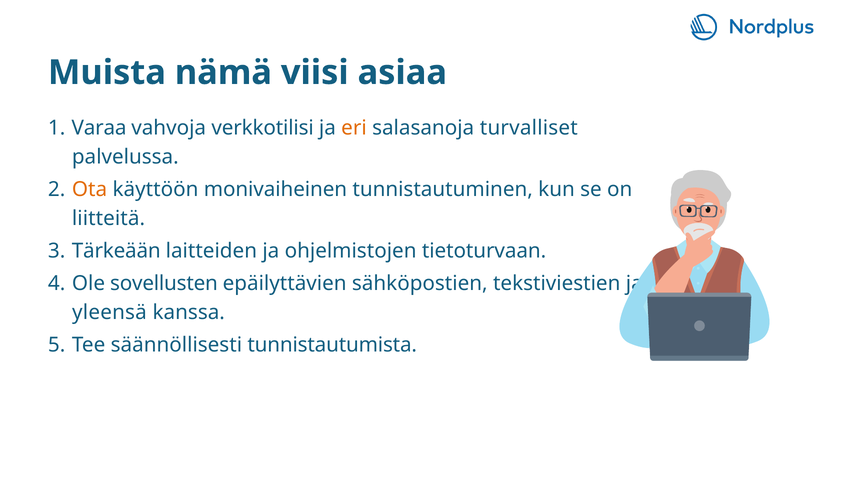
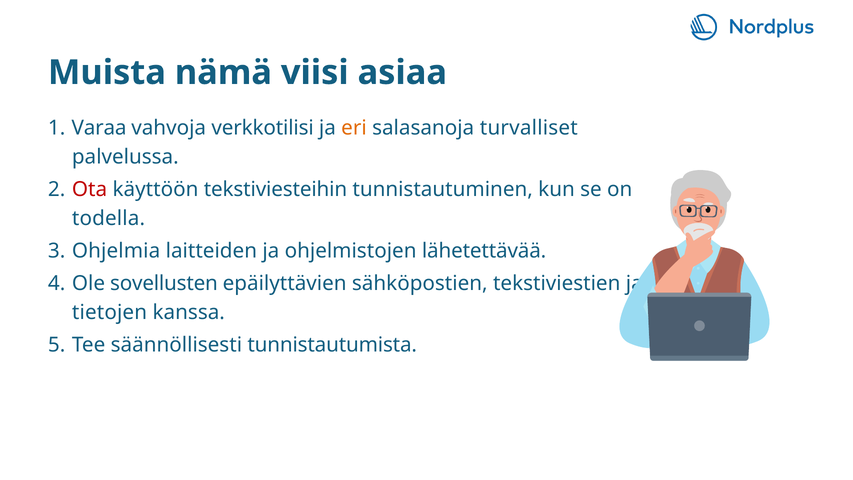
Ota colour: orange -> red
monivaiheinen: monivaiheinen -> tekstiviesteihin
liitteitä: liitteitä -> todella
Tärkeään: Tärkeään -> Ohjelmia
tietoturvaan: tietoturvaan -> lähetettävää
yleensä: yleensä -> tietojen
